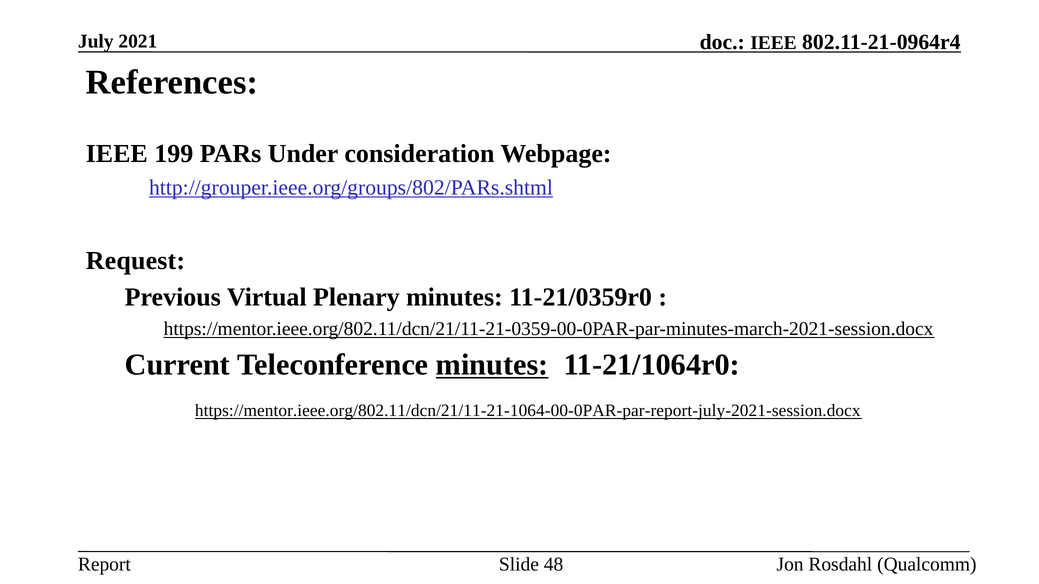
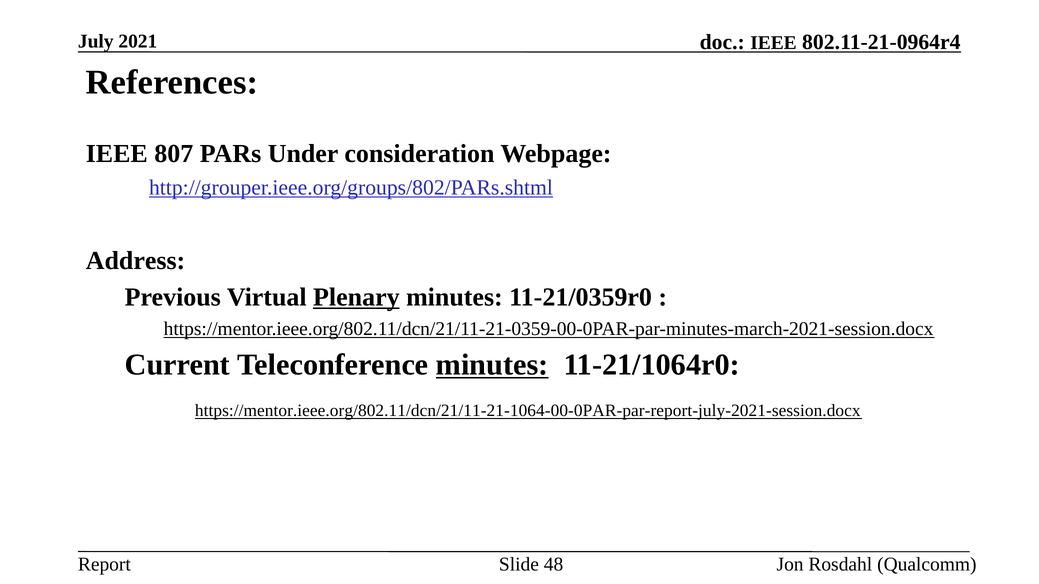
199: 199 -> 807
Request: Request -> Address
Plenary underline: none -> present
